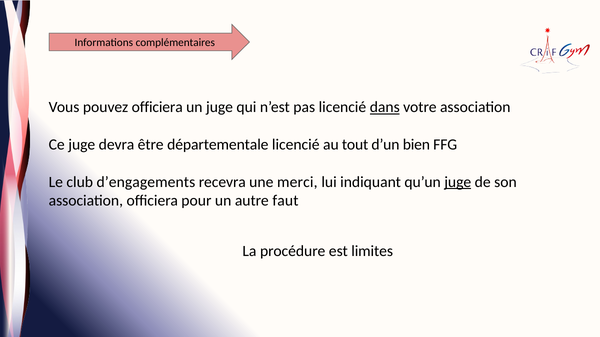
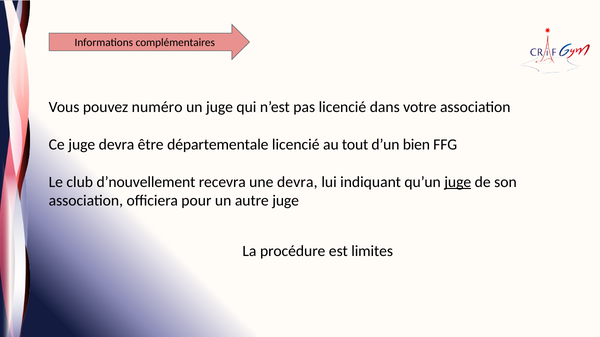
pouvez officiera: officiera -> numéro
dans underline: present -> none
d’engagements: d’engagements -> d’nouvellement
une merci: merci -> devra
autre faut: faut -> juge
